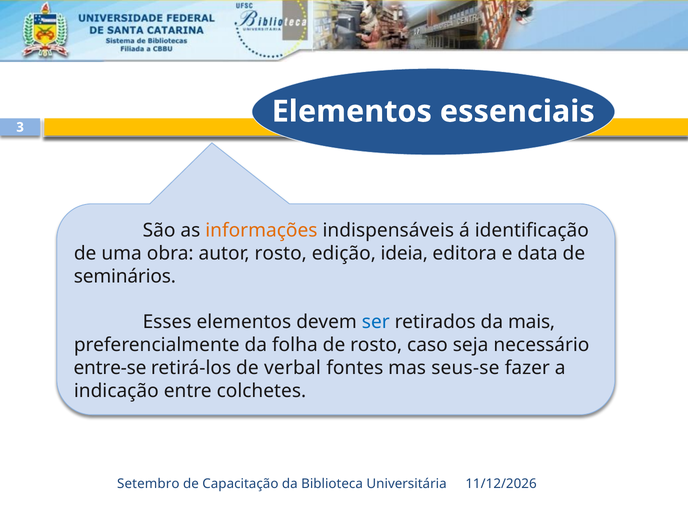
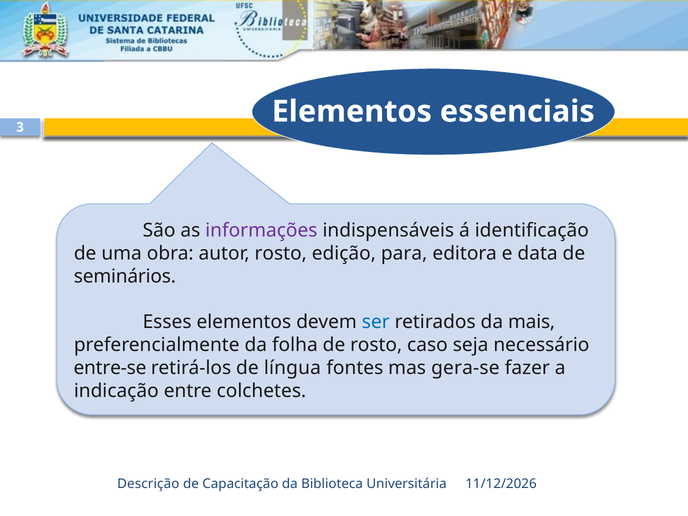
informações colour: orange -> purple
ideia: ideia -> para
verbal: verbal -> língua
seus-se: seus-se -> gera-se
Setembro: Setembro -> Descrição
